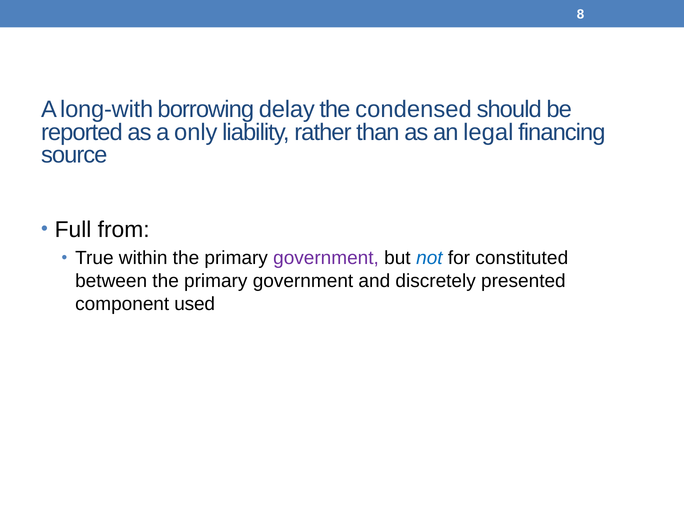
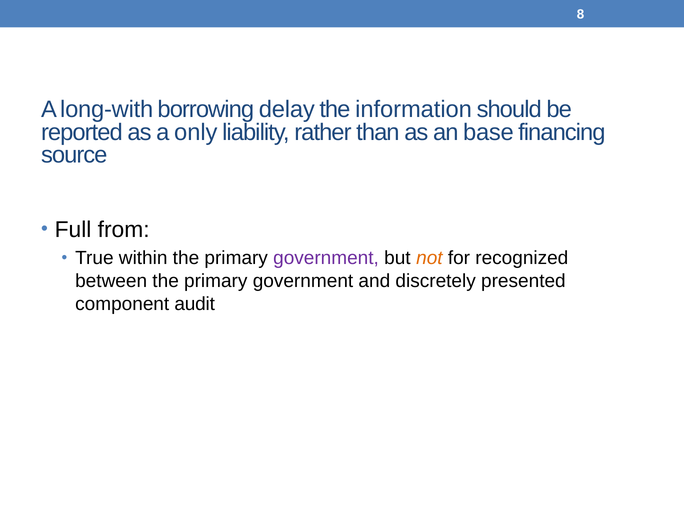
condensed: condensed -> information
legal: legal -> base
not colour: blue -> orange
constituted: constituted -> recognized
used: used -> audit
